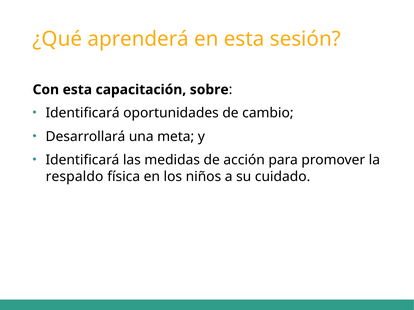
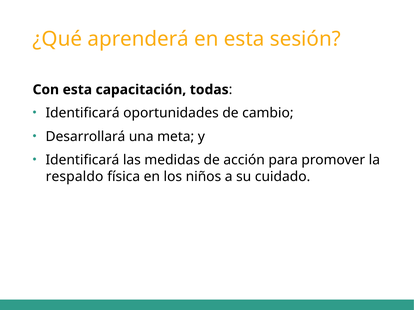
sobre: sobre -> todas
